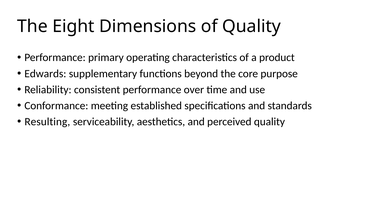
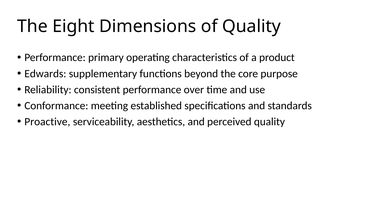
Resulting: Resulting -> Proactive
